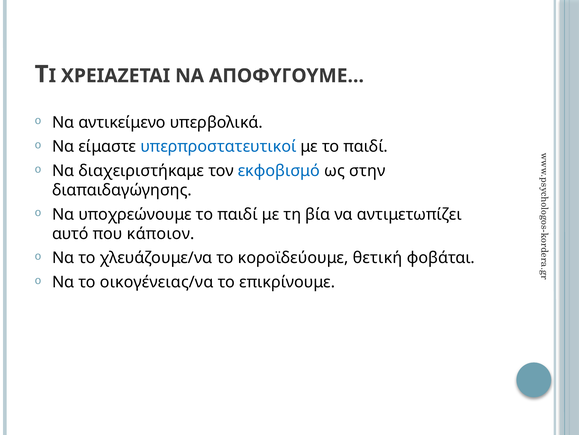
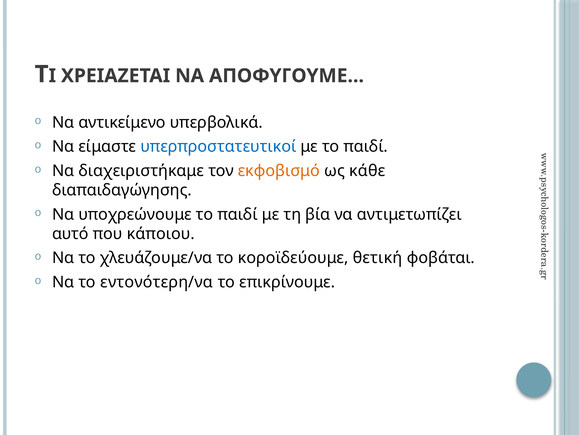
εκφοβισμό colour: blue -> orange
στην: στην -> κάθε
κάποιον: κάποιον -> κάποιου
οικογένειας/να: οικογένειας/να -> εντονότερη/να
